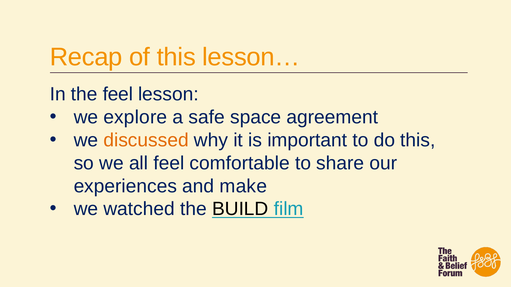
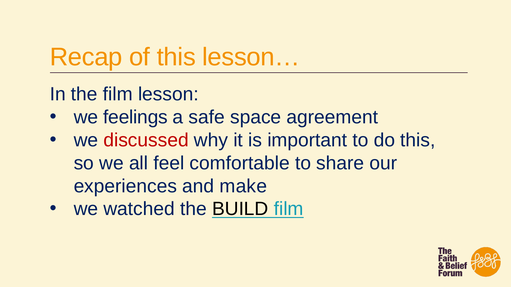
the feel: feel -> film
explore: explore -> feelings
discussed colour: orange -> red
